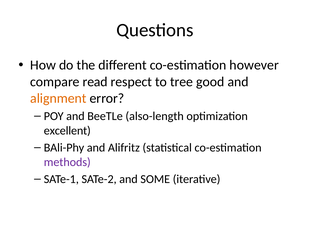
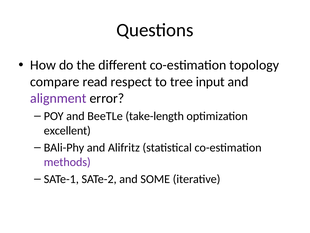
however: however -> topology
good: good -> input
alignment colour: orange -> purple
also-length: also-length -> take-length
